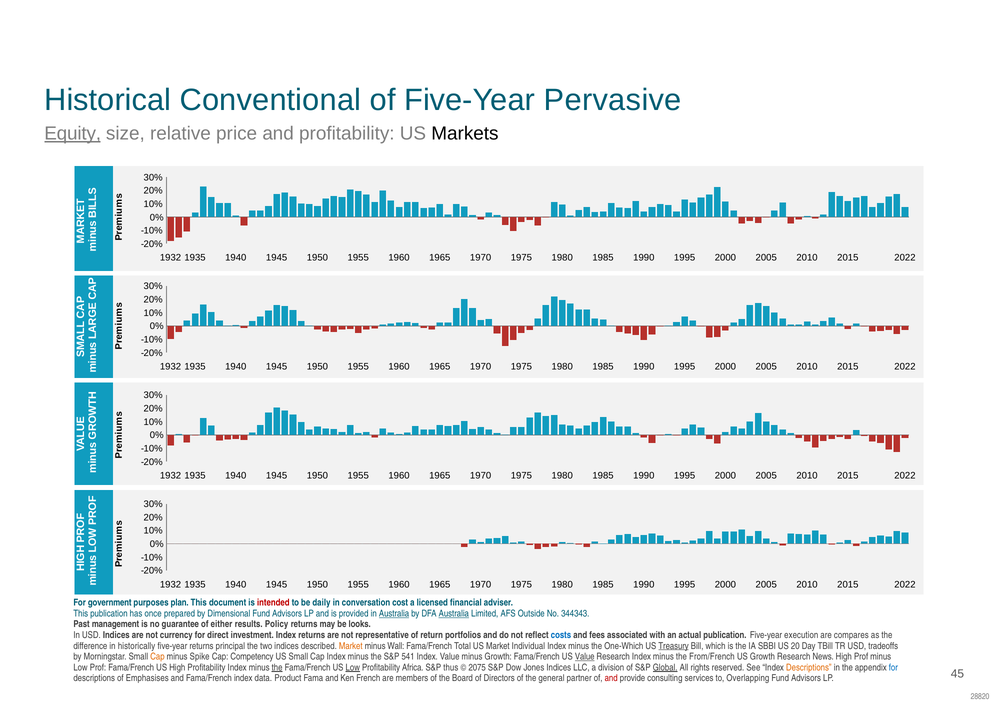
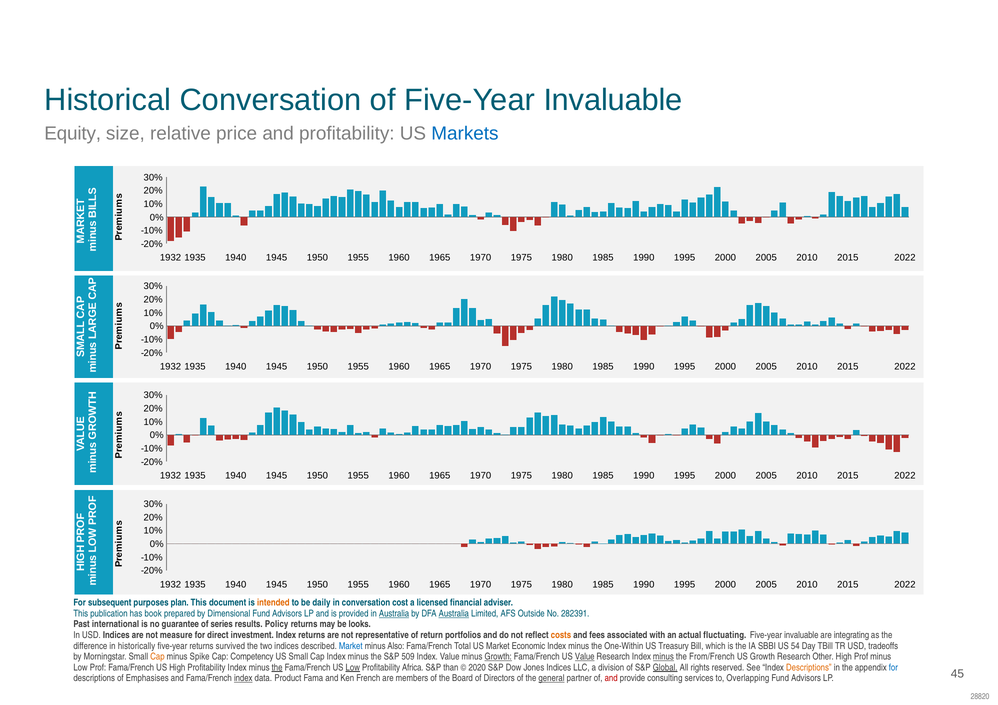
Historical Conventional: Conventional -> Conversation
of Five-Year Pervasive: Pervasive -> Invaluable
Equity underline: present -> none
Markets colour: black -> blue
government: government -> subsequent
intended colour: red -> orange
once: once -> book
344343: 344343 -> 282391
management: management -> international
either: either -> series
currency: currency -> measure
costs colour: blue -> orange
actual publication: publication -> fluctuating
execution at (801, 635): execution -> invaluable
compares: compares -> integrating
principal: principal -> survived
Market at (351, 646) colour: orange -> blue
Wall: Wall -> Also
Individual: Individual -> Economic
One-Which: One-Which -> One-Within
Treasury underline: present -> none
20: 20 -> 54
541: 541 -> 509
Growth at (498, 657) underline: none -> present
minus at (663, 657) underline: none -> present
News: News -> Other
thus: thus -> than
2075: 2075 -> 2020
index at (243, 678) underline: none -> present
general underline: none -> present
